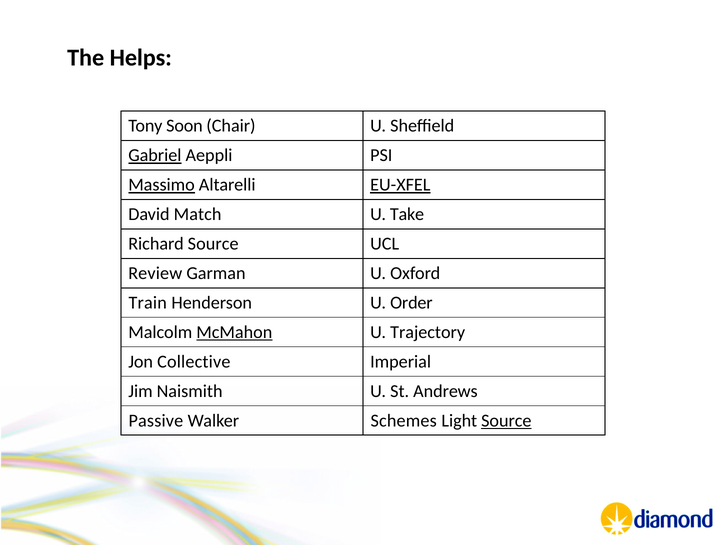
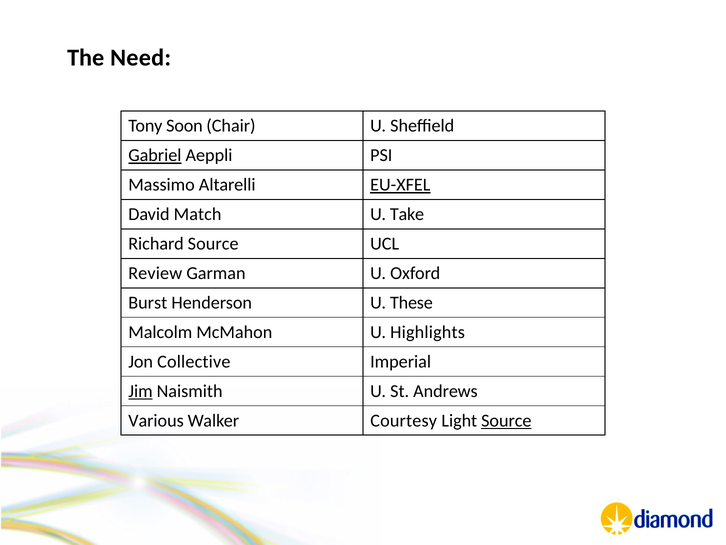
Helps: Helps -> Need
Massimo underline: present -> none
Train: Train -> Burst
Order: Order -> These
McMahon underline: present -> none
Trajectory: Trajectory -> Highlights
Jim underline: none -> present
Passive: Passive -> Various
Schemes: Schemes -> Courtesy
